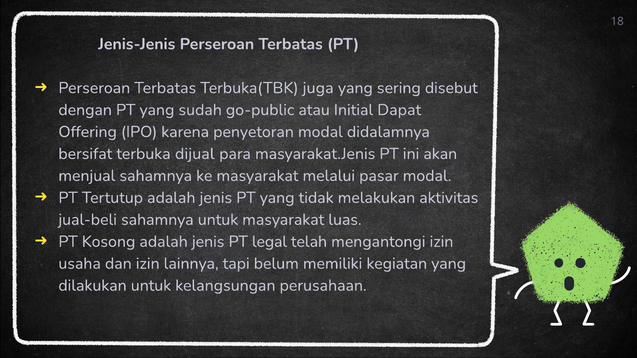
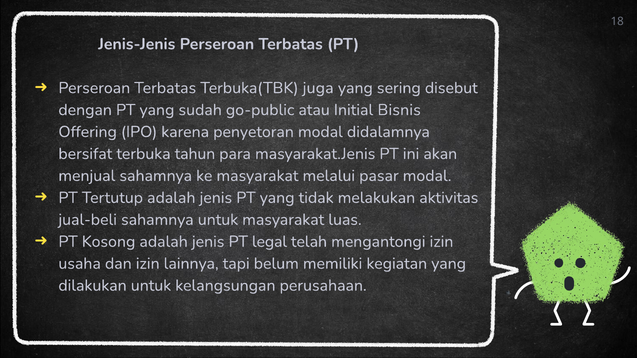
Dapat: Dapat -> Bisnis
dijual: dijual -> tahun
